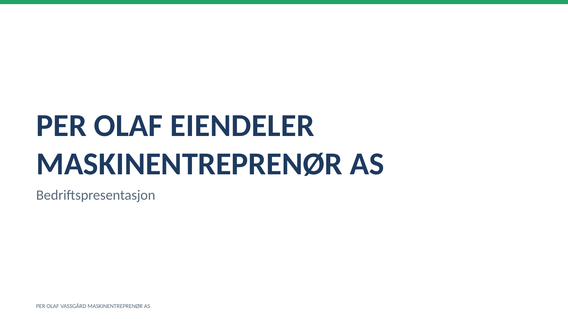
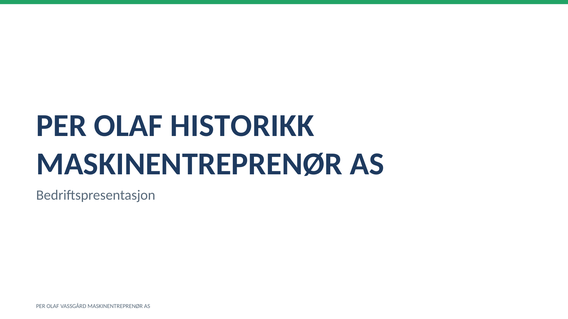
EIENDELER: EIENDELER -> HISTORIKK
